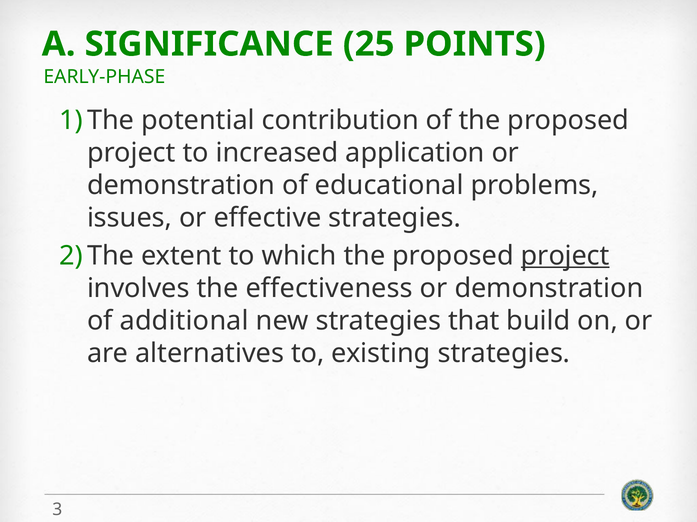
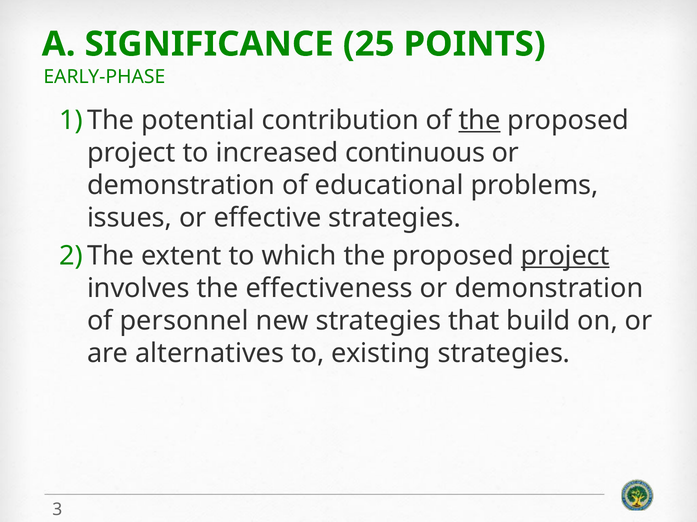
the at (480, 120) underline: none -> present
application: application -> continuous
additional: additional -> personnel
